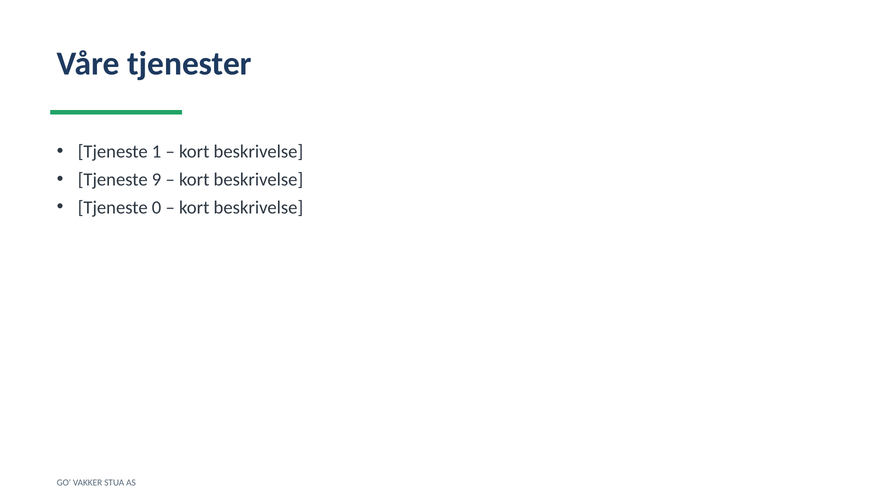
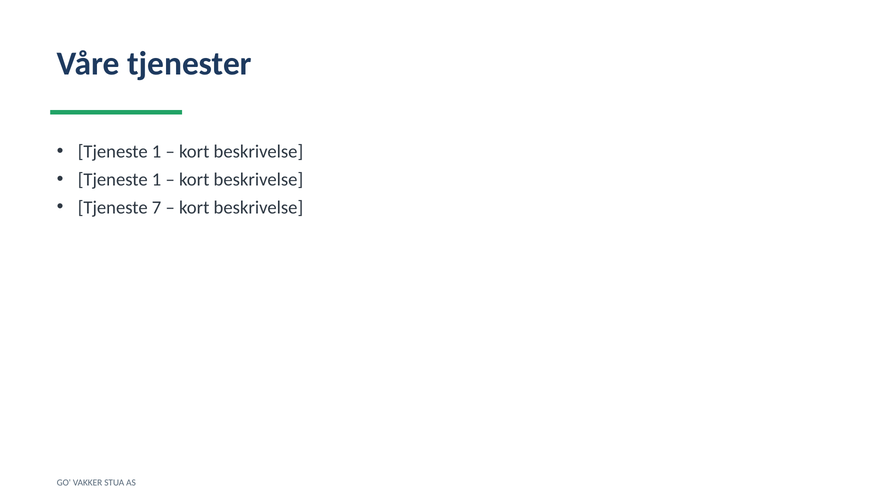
9 at (157, 179): 9 -> 1
0: 0 -> 7
